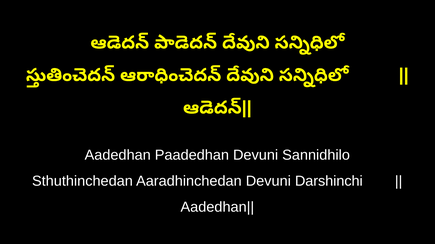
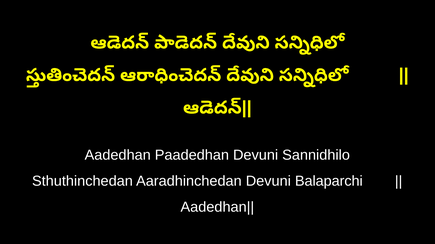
Darshinchi: Darshinchi -> Balaparchi
